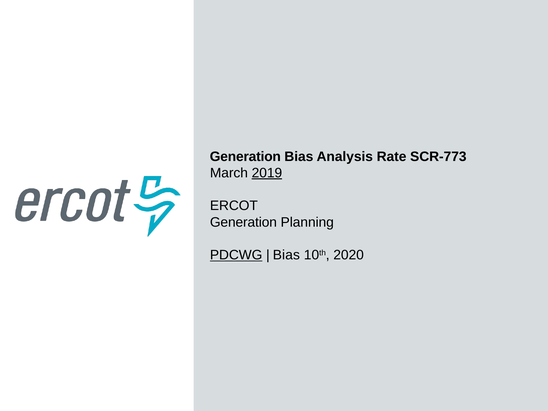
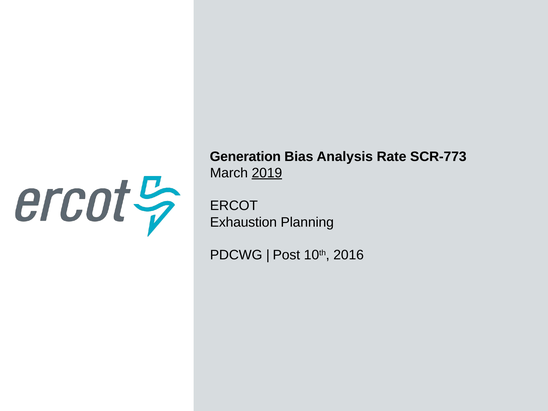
Generation at (243, 222): Generation -> Exhaustion
PDCWG underline: present -> none
Bias at (286, 255): Bias -> Post
2020: 2020 -> 2016
